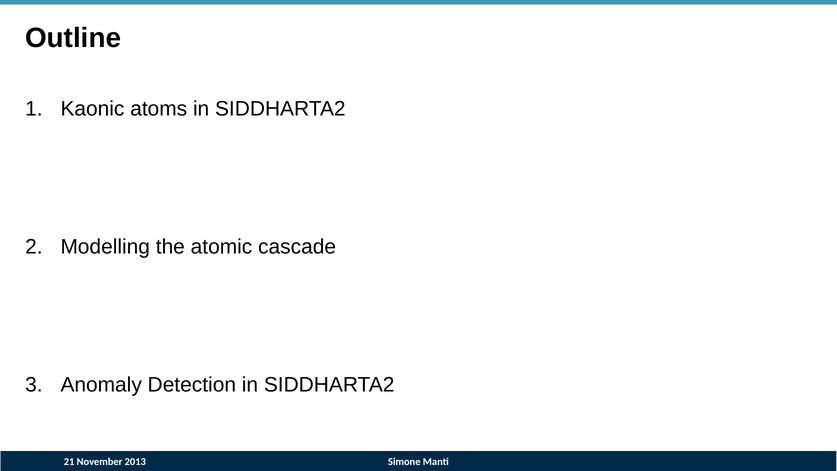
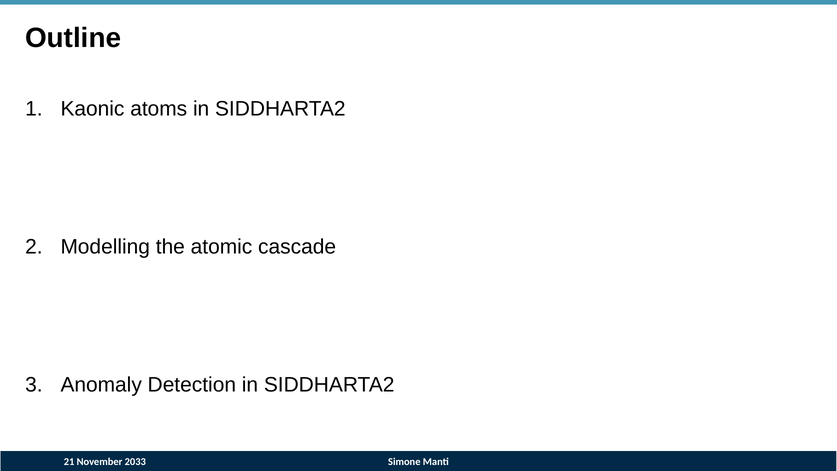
2013: 2013 -> 2033
